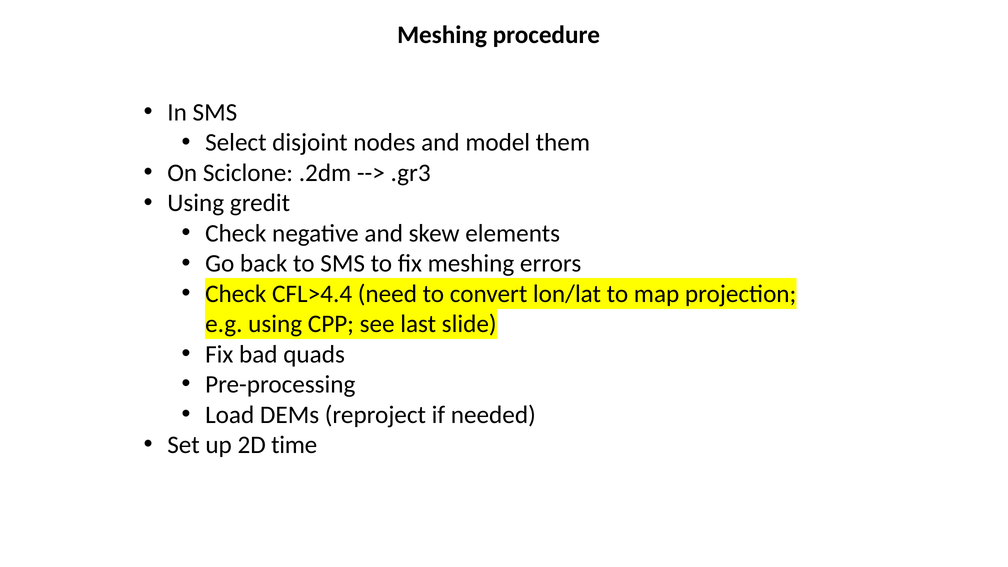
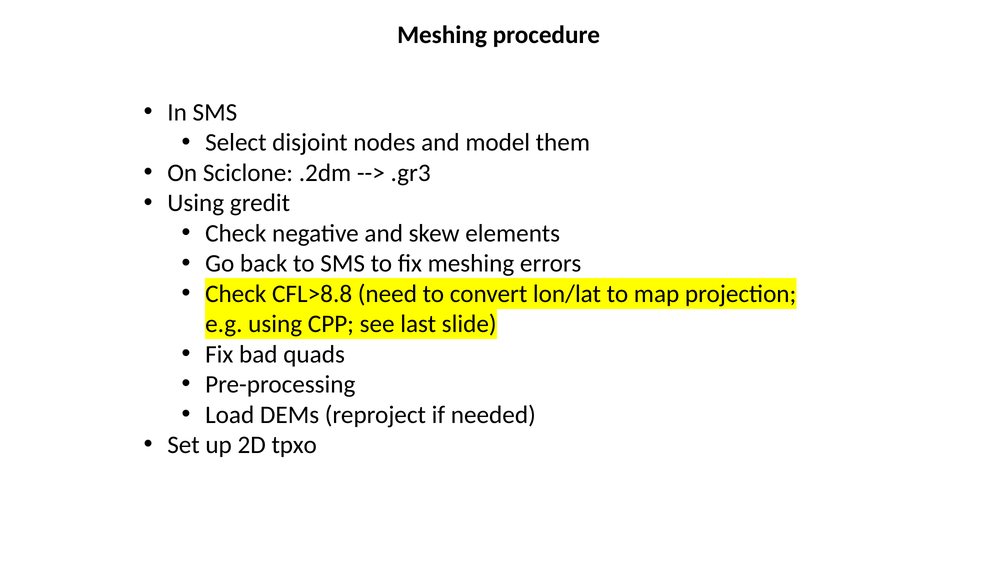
CFL>4.4: CFL>4.4 -> CFL>8.8
time: time -> tpxo
